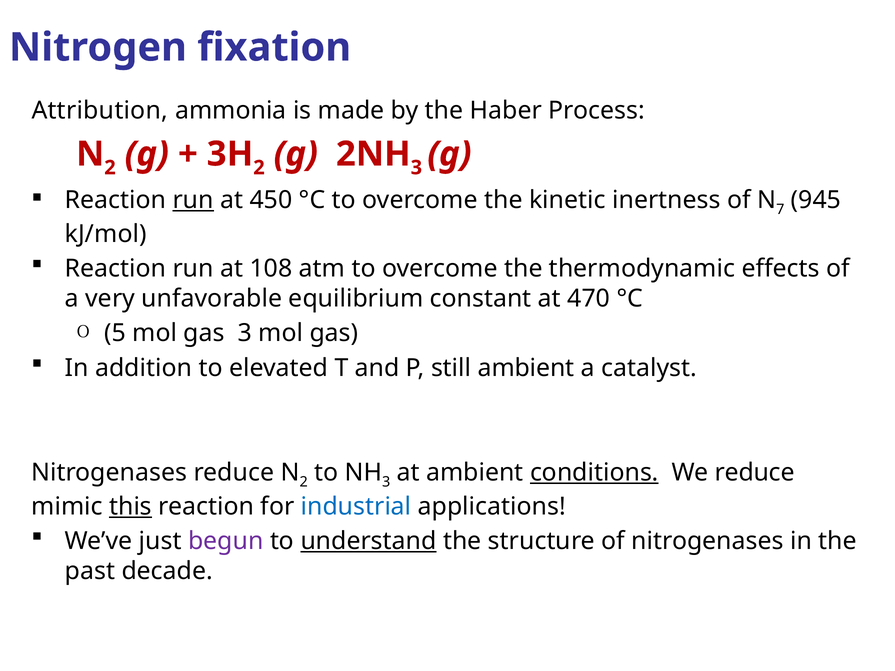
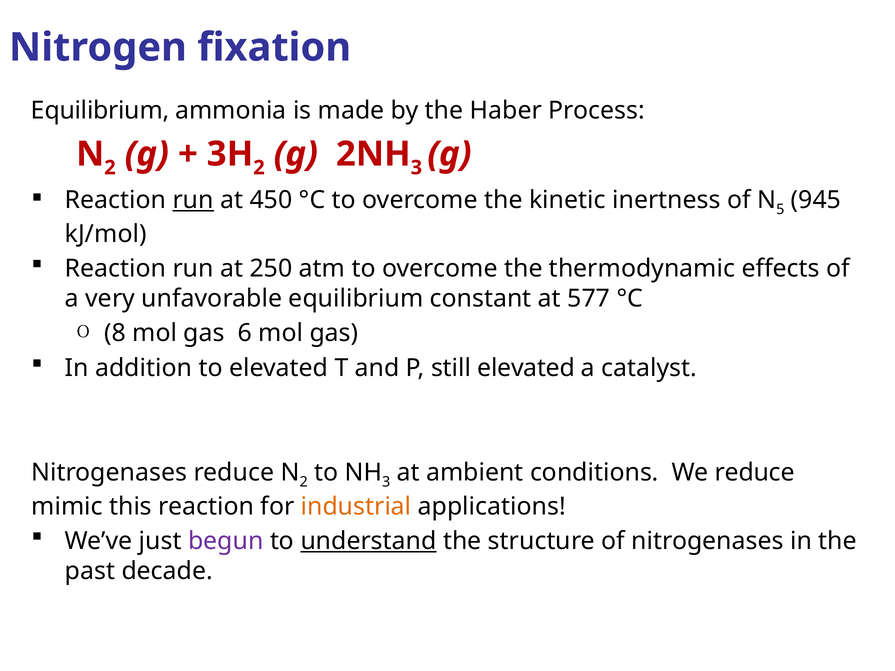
Attribution at (100, 111): Attribution -> Equilibrium
7: 7 -> 5
108: 108 -> 250
470: 470 -> 577
5: 5 -> 8
3 at (245, 333): 3 -> 6
still ambient: ambient -> elevated
conditions underline: present -> none
this underline: present -> none
industrial colour: blue -> orange
